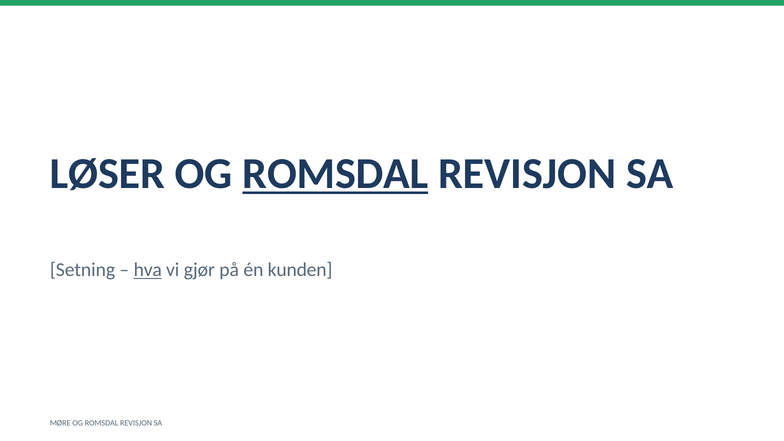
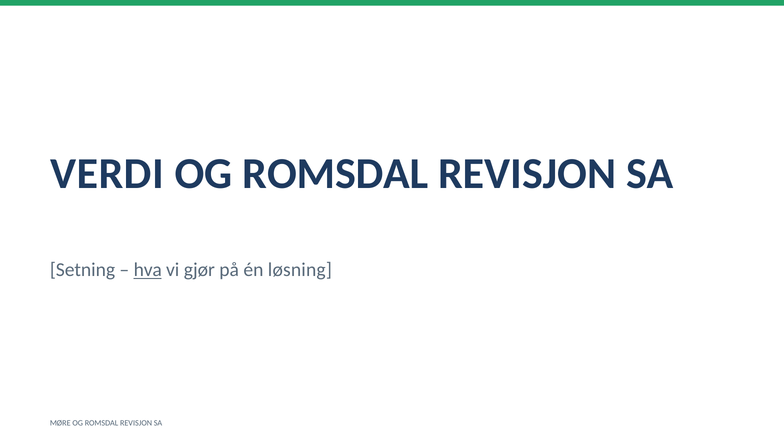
LØSER: LØSER -> VERDI
ROMSDAL at (335, 174) underline: present -> none
kunden: kunden -> løsning
